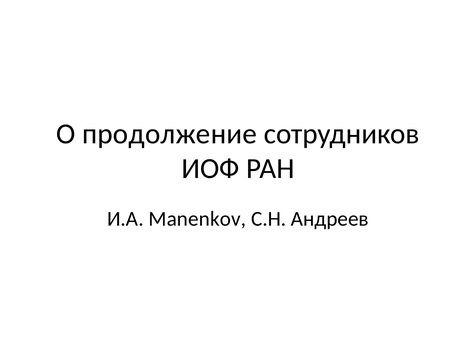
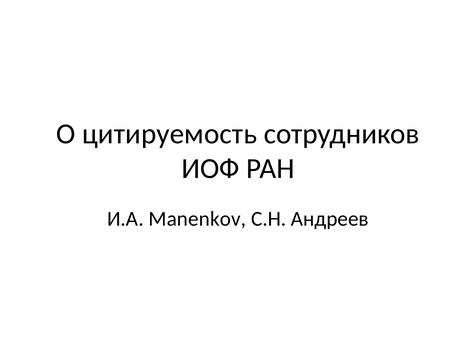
продолжение: продолжение -> цитируемость
